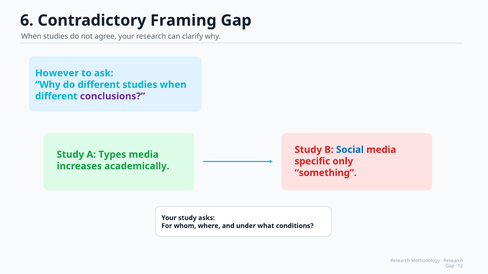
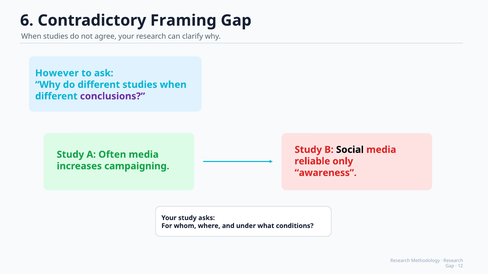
Social colour: blue -> black
Types: Types -> Often
specific: specific -> reliable
academically: academically -> campaigning
something: something -> awareness
